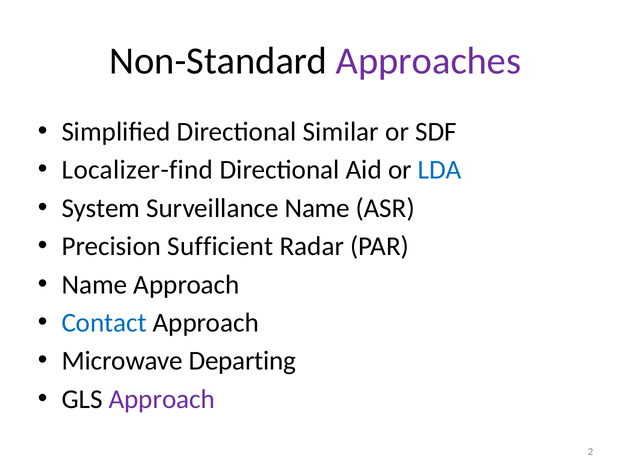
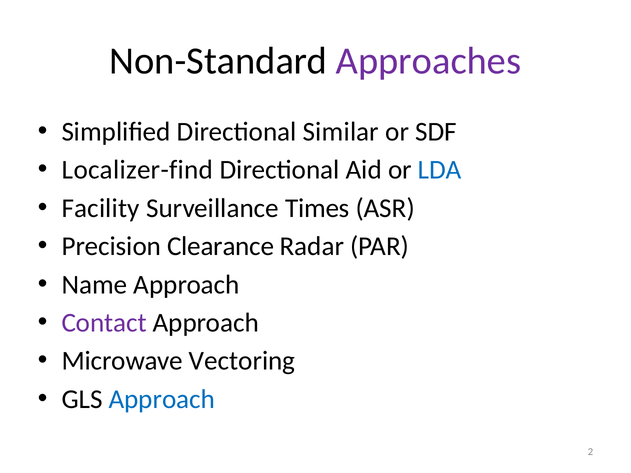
System: System -> Facility
Surveillance Name: Name -> Times
Sufficient: Sufficient -> Clearance
Contact colour: blue -> purple
Departing: Departing -> Vectoring
Approach at (162, 399) colour: purple -> blue
